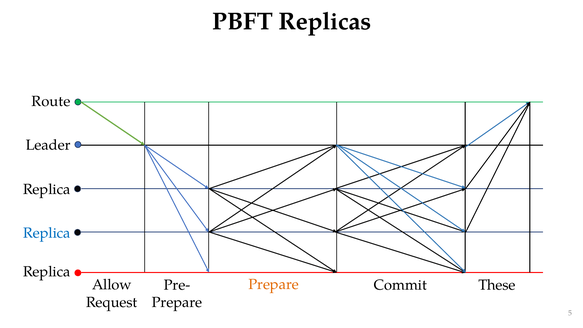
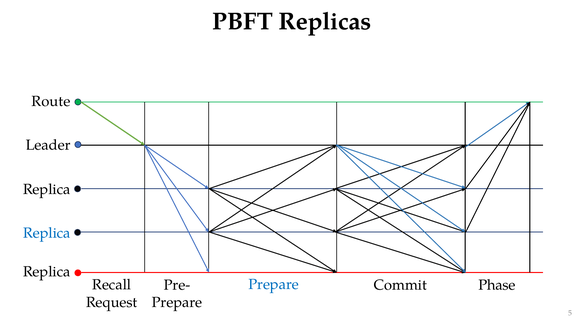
Prepare at (274, 284) colour: orange -> blue
These: These -> Phase
Allow: Allow -> Recall
